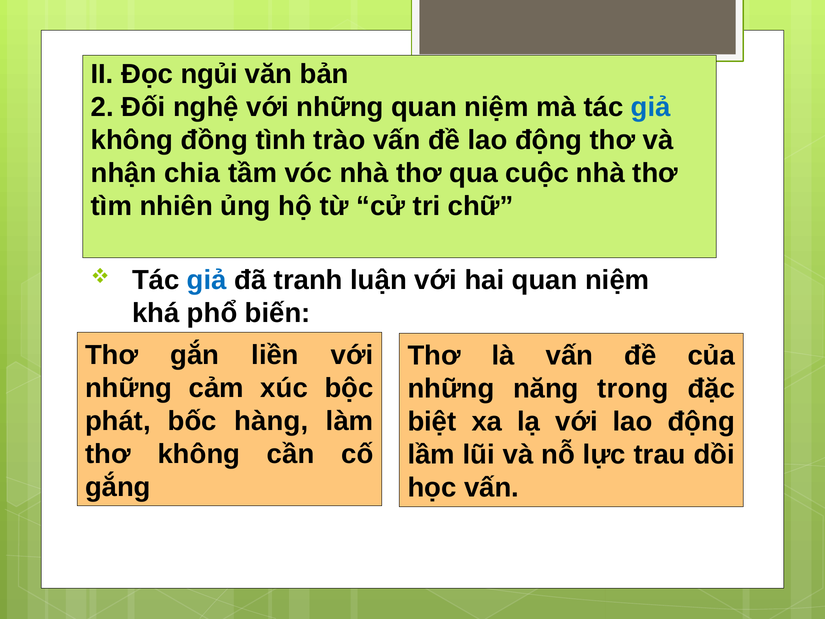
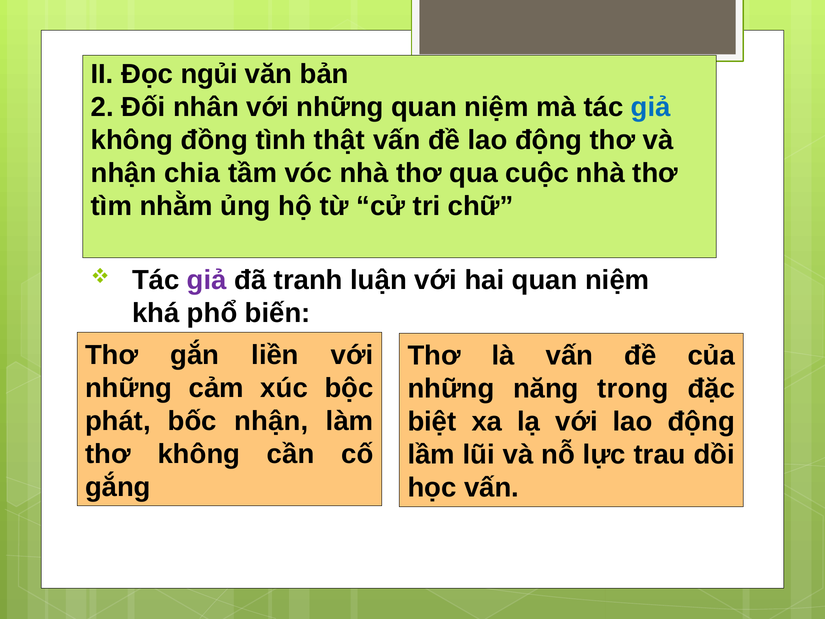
nghệ: nghệ -> nhân
trào: trào -> thật
nhiên: nhiên -> nhằm
giả at (207, 280) colour: blue -> purple
bốc hàng: hàng -> nhận
